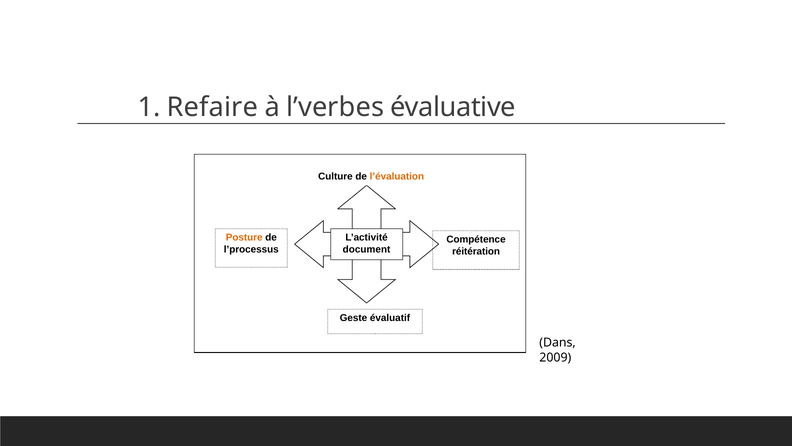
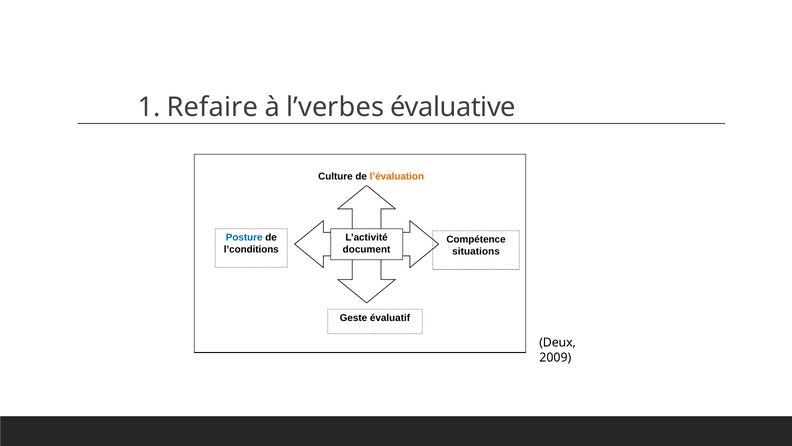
Posture colour: orange -> blue
l’processus: l’processus -> l’conditions
réitération: réitération -> situations
Dans: Dans -> Deux
